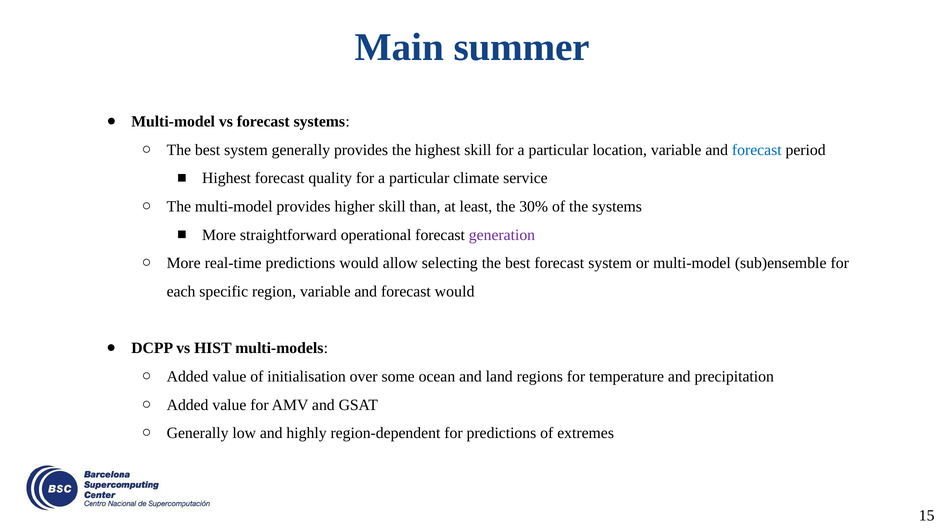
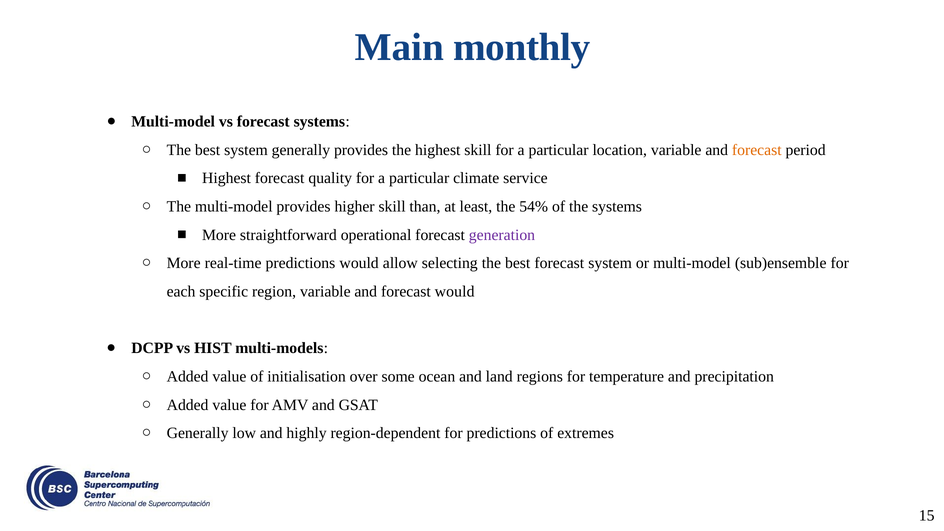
summer: summer -> monthly
forecast at (757, 150) colour: blue -> orange
30%: 30% -> 54%
